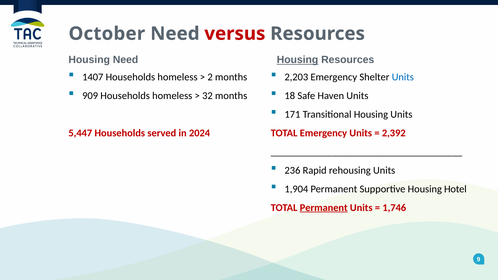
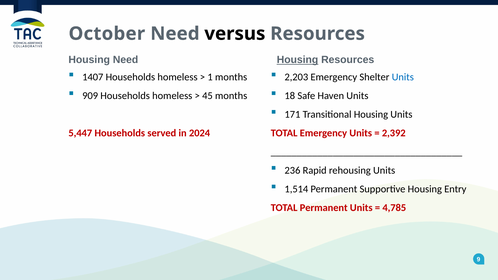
versus colour: red -> black
2: 2 -> 1
32: 32 -> 45
1,904: 1,904 -> 1,514
Hotel: Hotel -> Entry
Permanent at (324, 208) underline: present -> none
1,746: 1,746 -> 4,785
